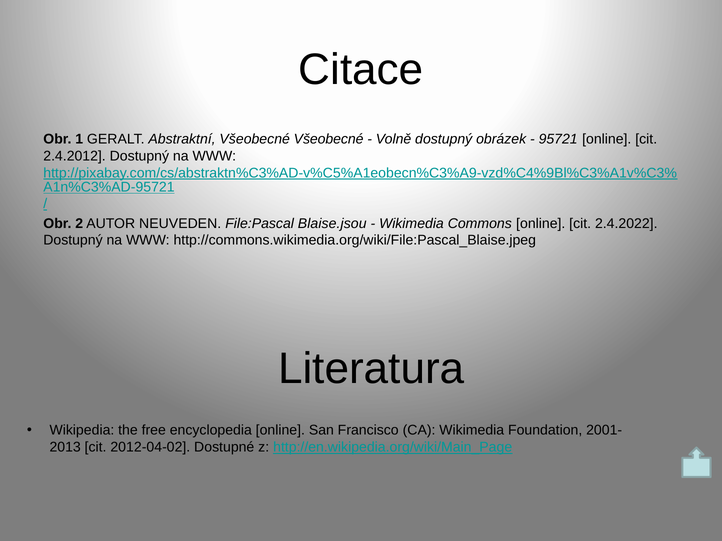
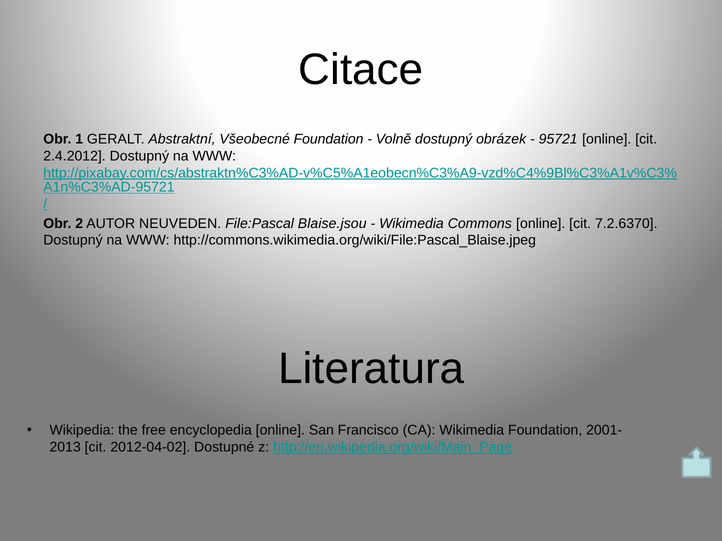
Všeobecné Všeobecné: Všeobecné -> Foundation
2.4.2022: 2.4.2022 -> 7.2.6370
